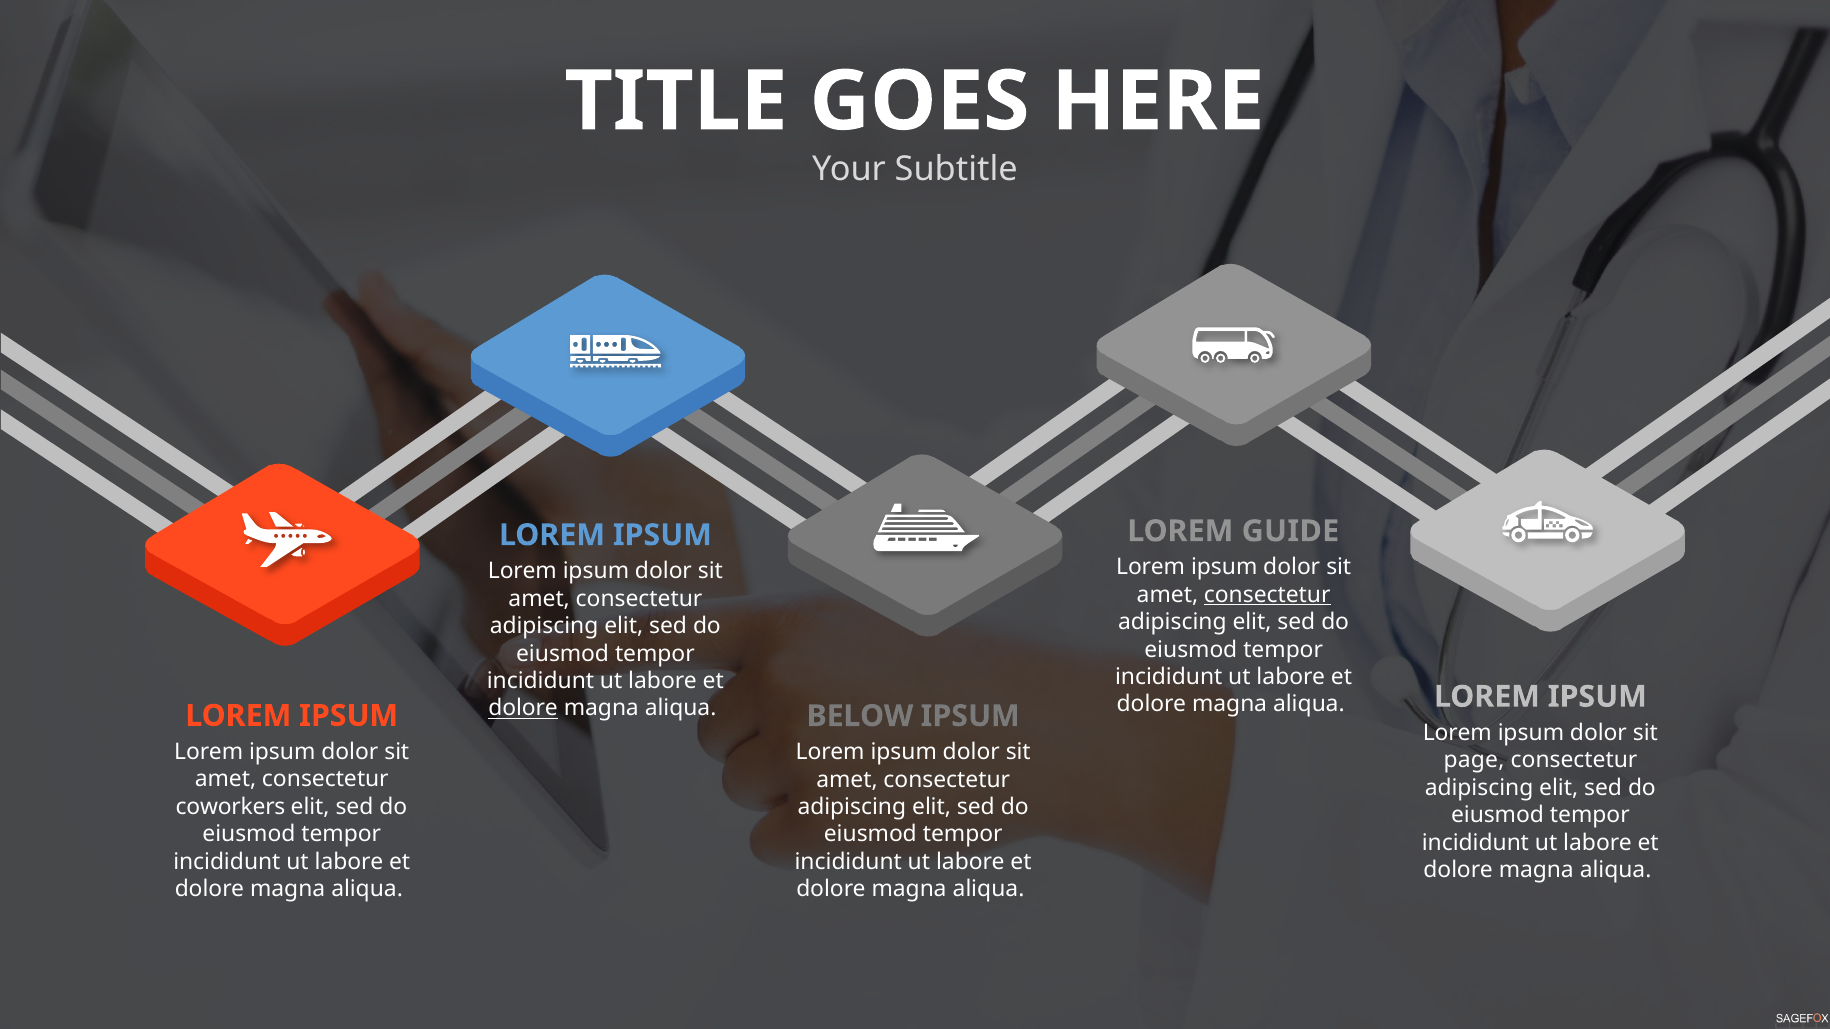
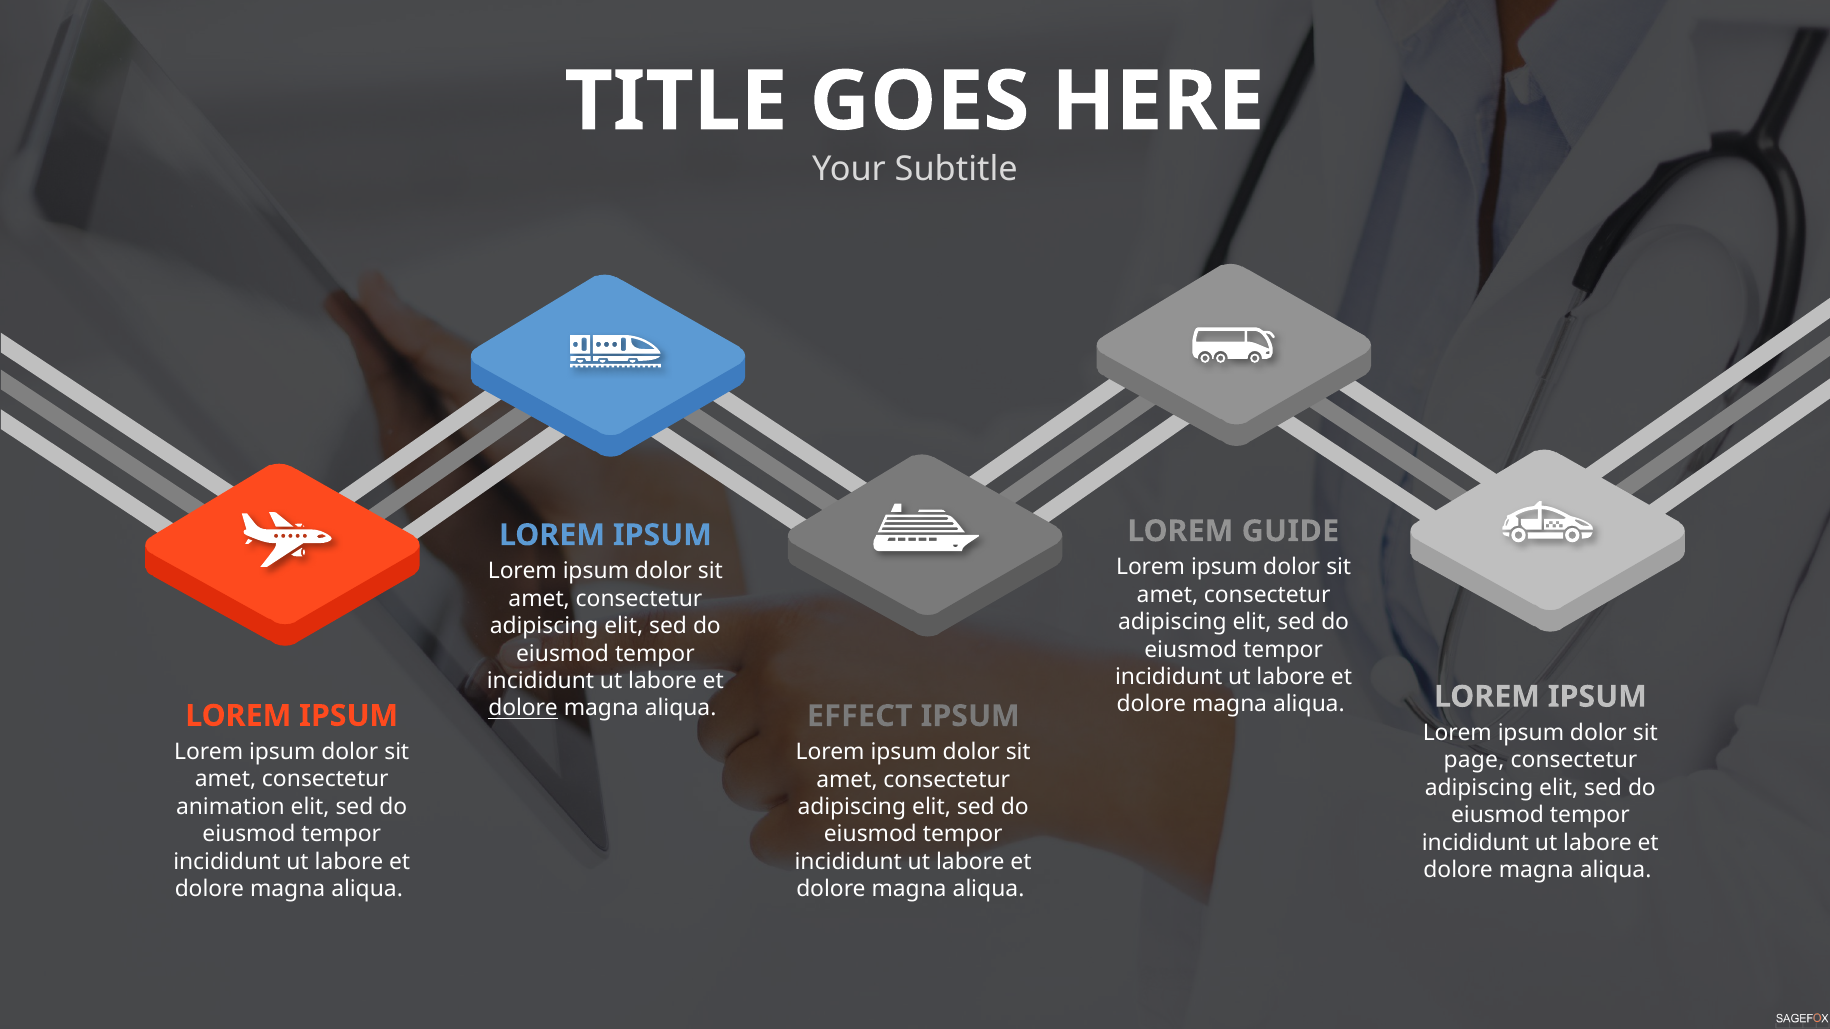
consectetur at (1267, 595) underline: present -> none
BELOW: BELOW -> EFFECT
coworkers: coworkers -> animation
